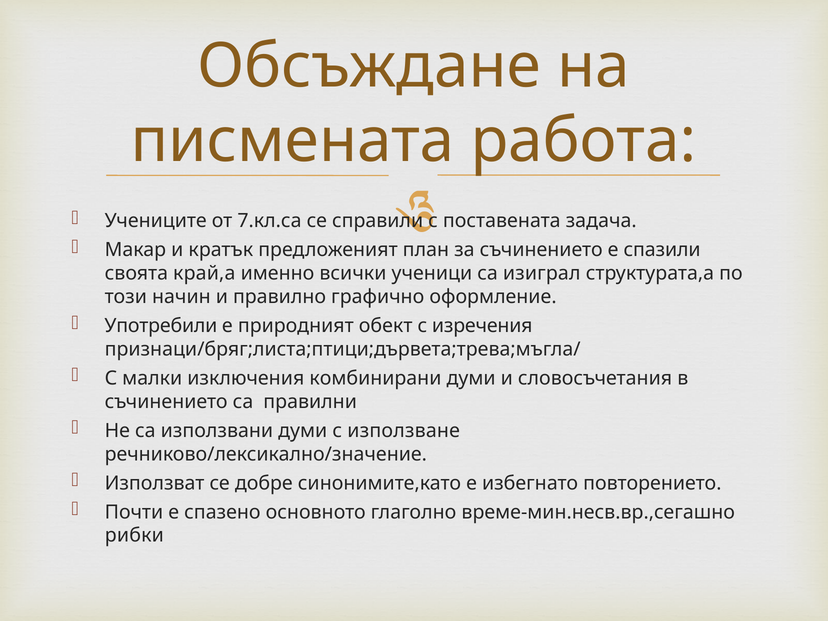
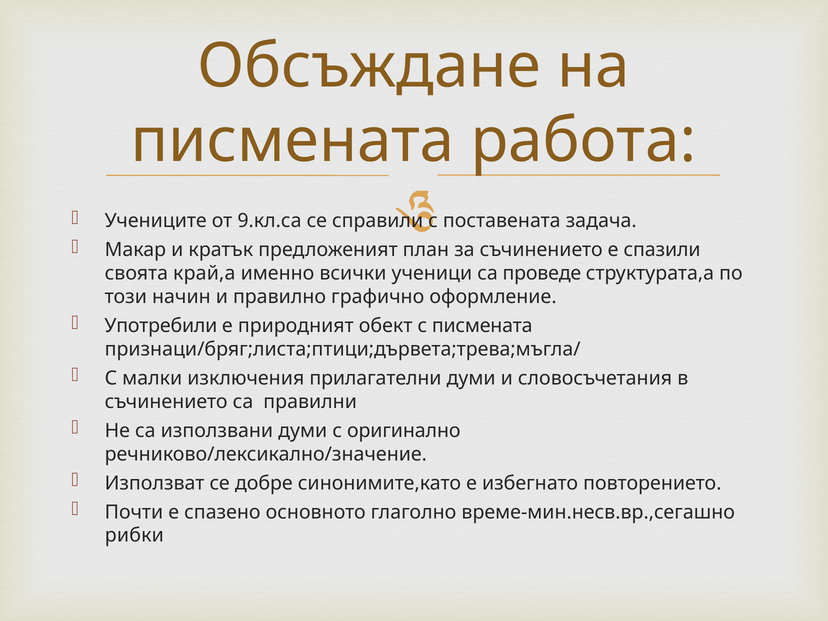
7.кл.са: 7.кл.са -> 9.кл.са
изиграл: изиграл -> проведе
с изречения: изречения -> писмената
комбинирани: комбинирани -> прилагателни
използване: използване -> оригинално
